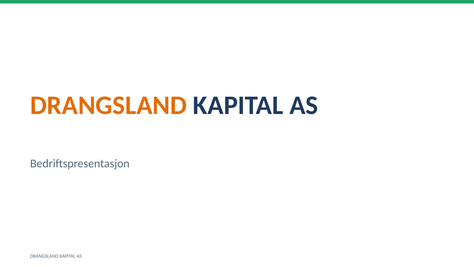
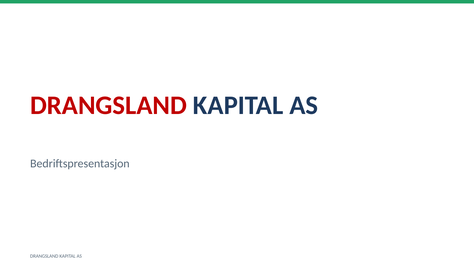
DRANGSLAND at (109, 105) colour: orange -> red
